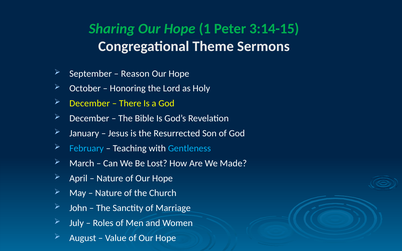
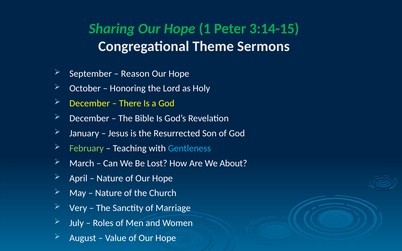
February colour: light blue -> light green
Made: Made -> About
John: John -> Very
